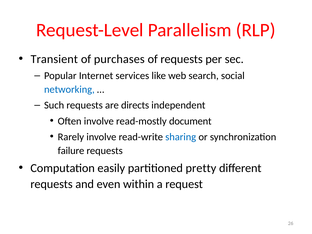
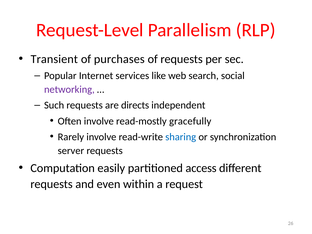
networking colour: blue -> purple
document: document -> gracefully
failure: failure -> server
pretty: pretty -> access
